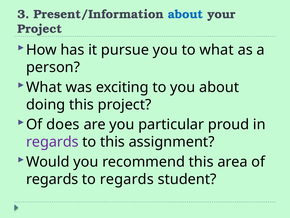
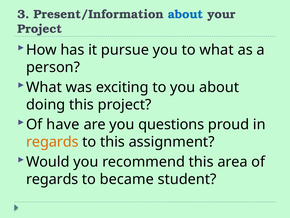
does: does -> have
particular: particular -> questions
regards at (52, 142) colour: purple -> orange
to regards: regards -> became
